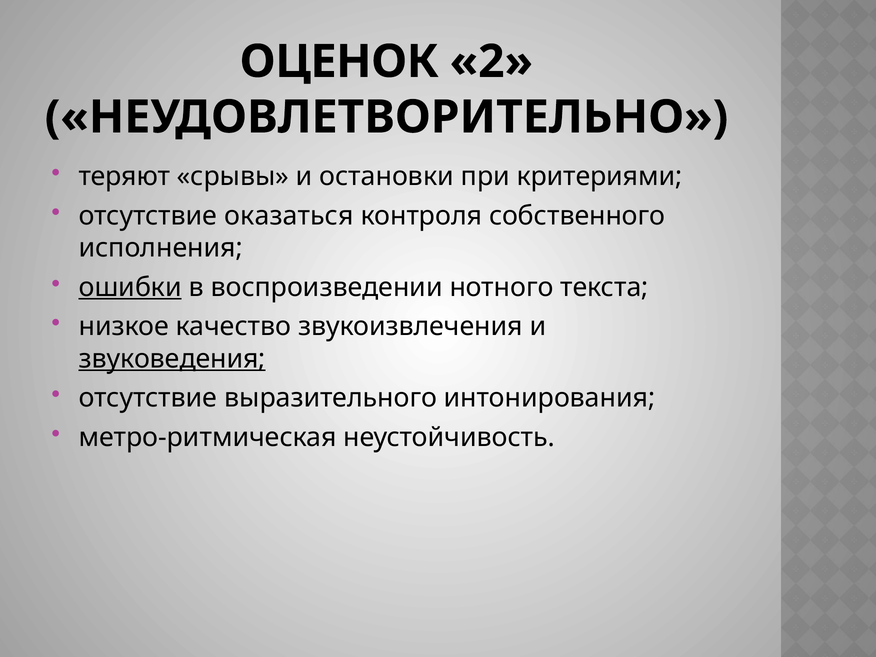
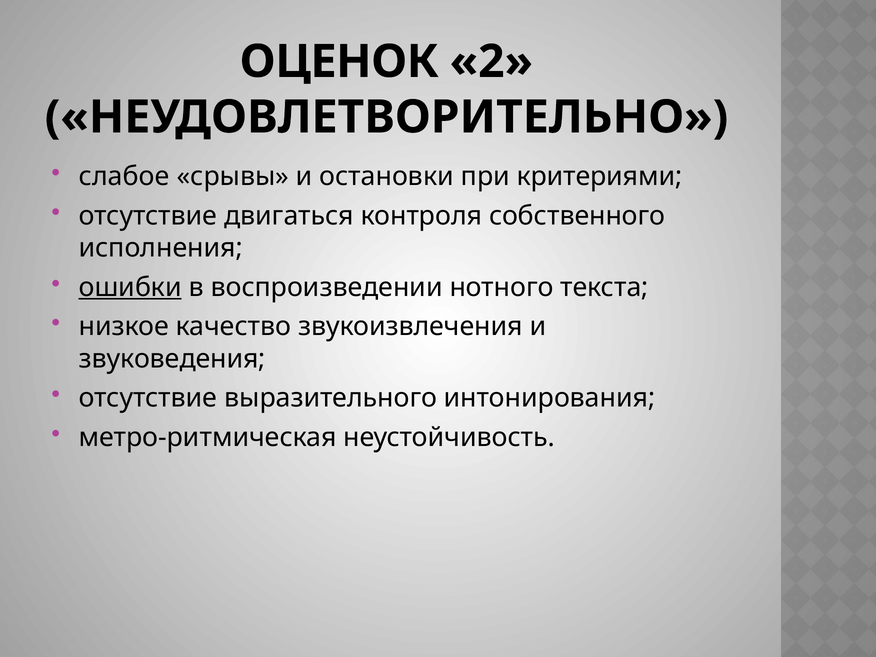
теряют: теряют -> слабое
оказаться: оказаться -> двигаться
звуковедения underline: present -> none
